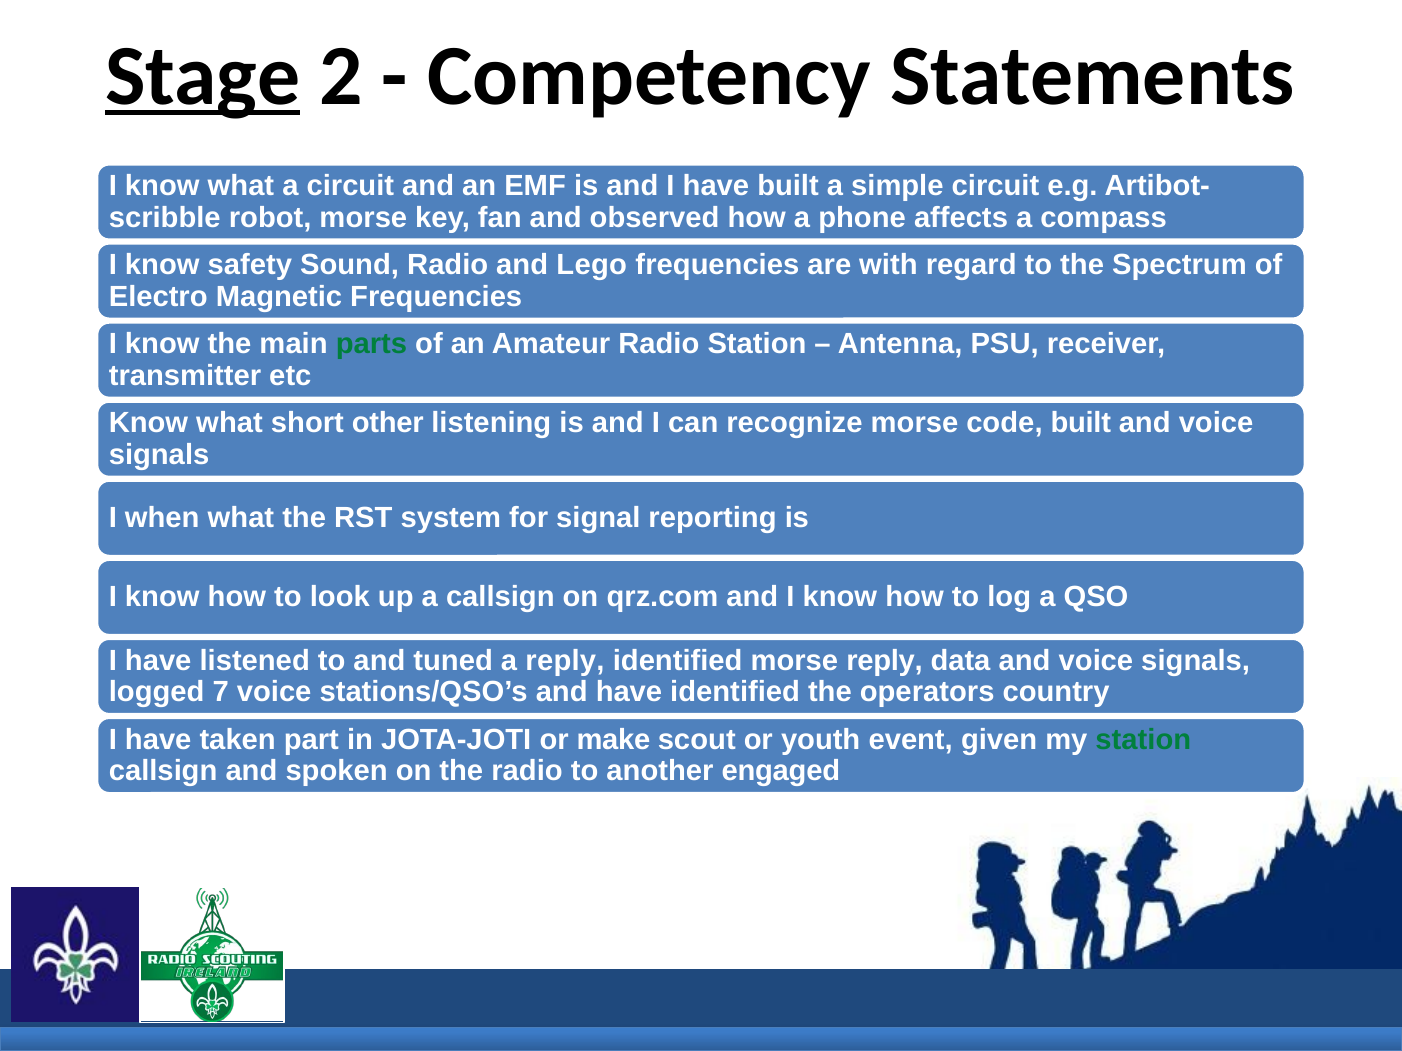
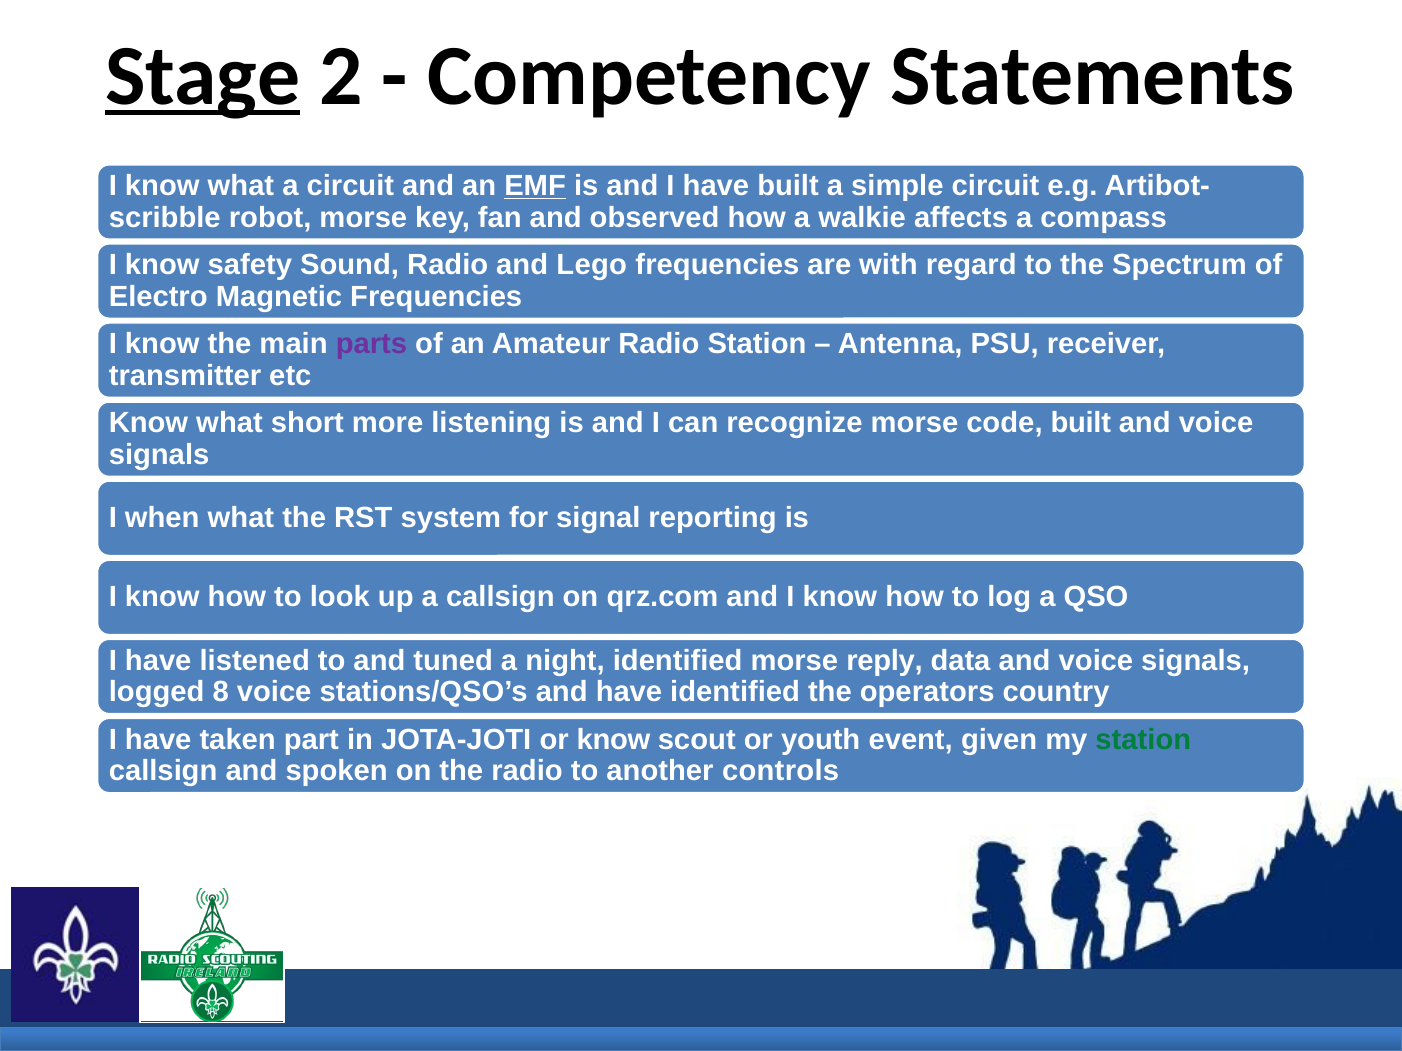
EMF underline: none -> present
phone: phone -> walkie
parts colour: green -> purple
other: other -> more
a reply: reply -> night
7: 7 -> 8
or make: make -> know
engaged: engaged -> controls
